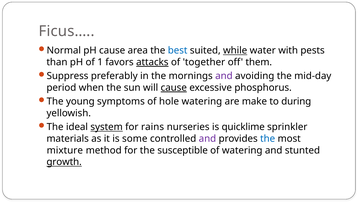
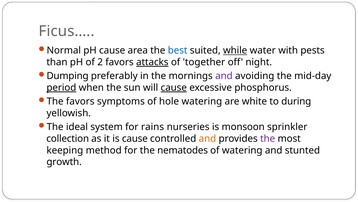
1: 1 -> 2
them: them -> night
Suppress: Suppress -> Dumping
period underline: none -> present
The young: young -> favors
make: make -> white
system underline: present -> none
quicklime: quicklime -> monsoon
materials: materials -> collection
is some: some -> cause
and at (207, 138) colour: purple -> orange
the at (268, 138) colour: blue -> purple
mixture: mixture -> keeping
susceptible: susceptible -> nematodes
growth underline: present -> none
